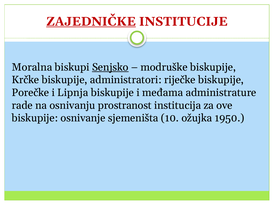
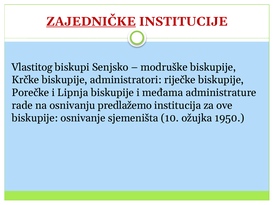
Moralna: Moralna -> Vlastitog
Senjsko underline: present -> none
prostranost: prostranost -> predlažemo
